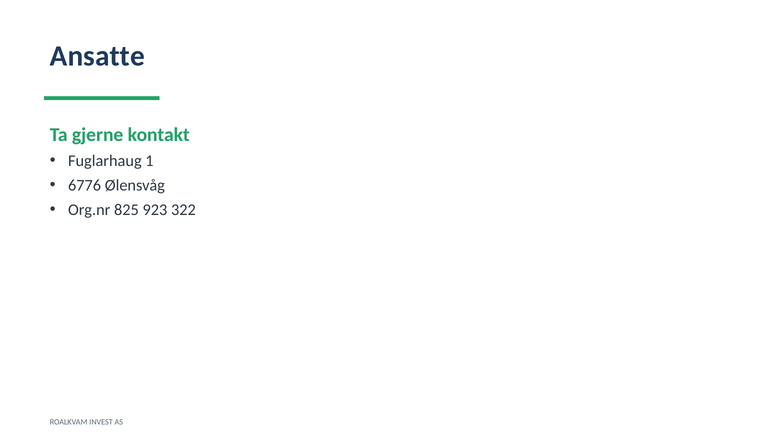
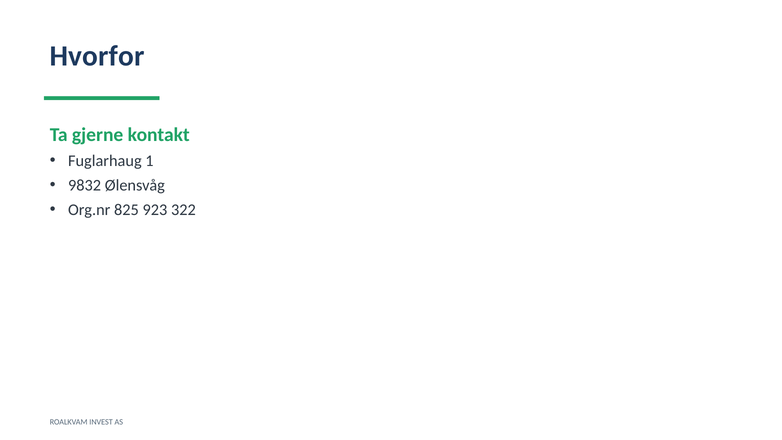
Ansatte: Ansatte -> Hvorfor
6776: 6776 -> 9832
